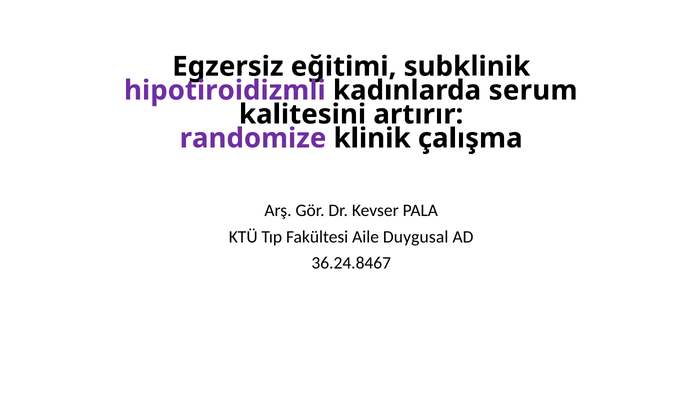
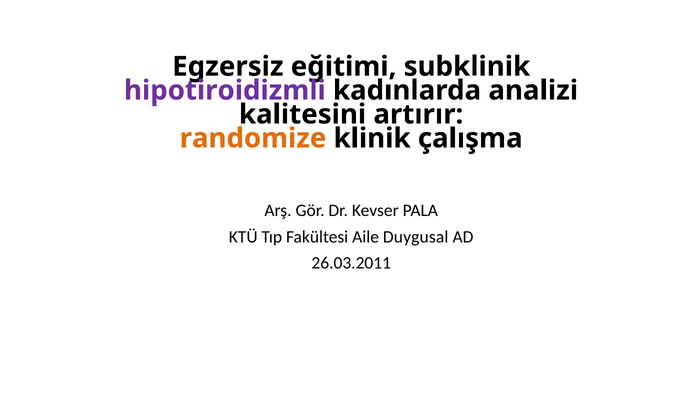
serum: serum -> analizi
randomize colour: purple -> orange
36.24.8467: 36.24.8467 -> 26.03.2011
